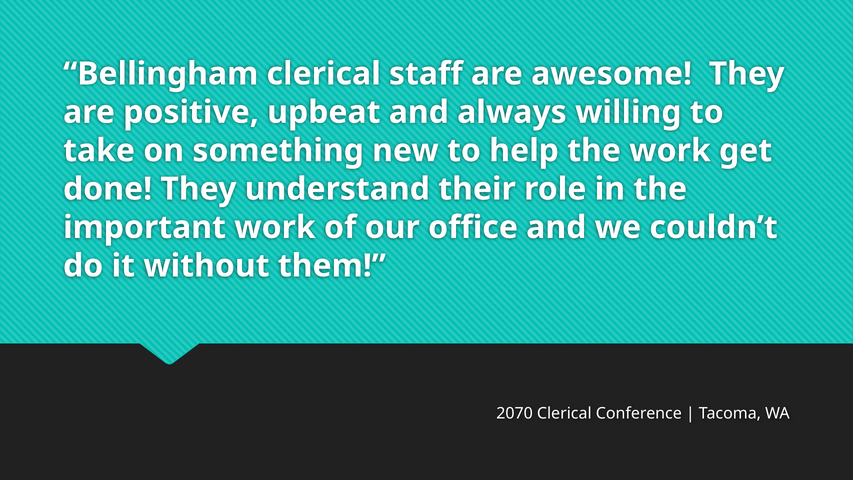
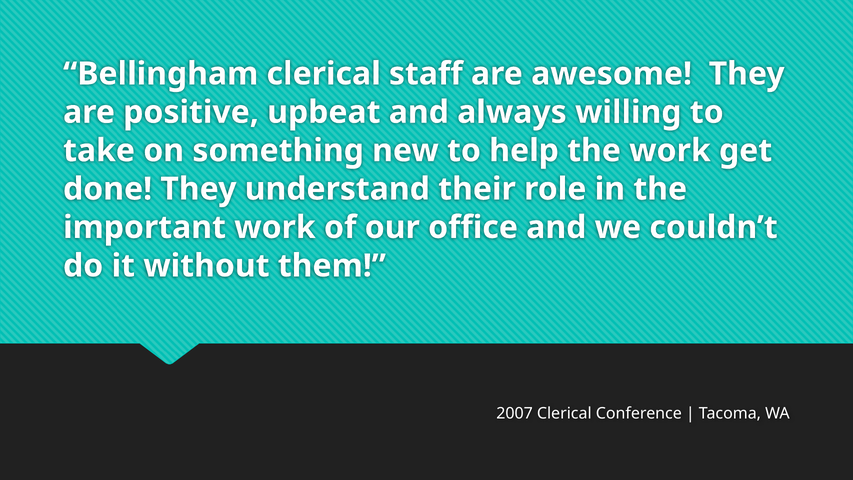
2070: 2070 -> 2007
